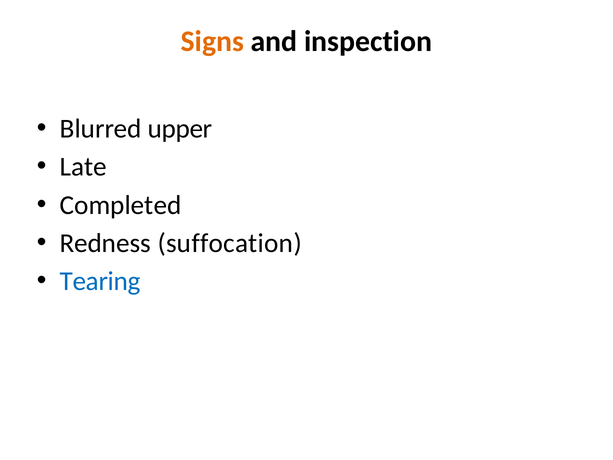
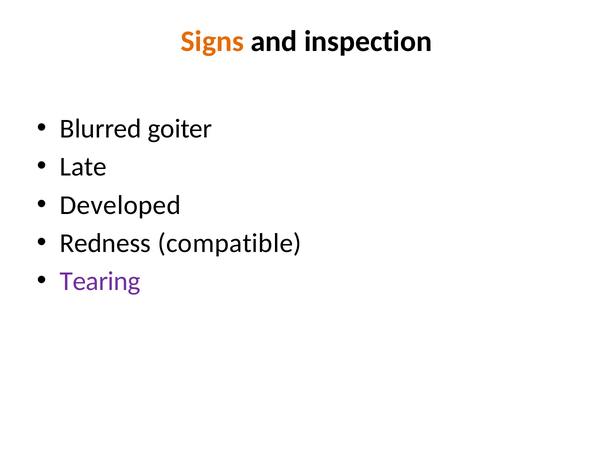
upper: upper -> goiter
Completed: Completed -> Developed
suffocation: suffocation -> compatible
Tearing colour: blue -> purple
